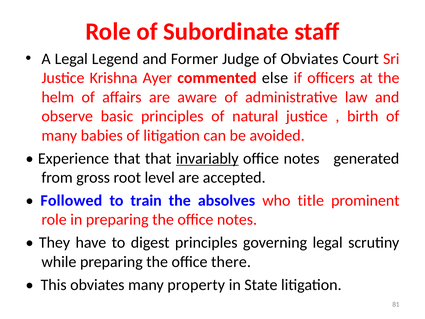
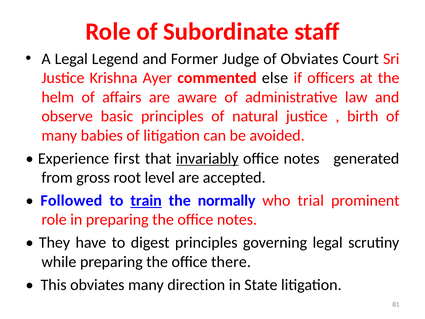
Experience that: that -> first
train underline: none -> present
absolves: absolves -> normally
title: title -> trial
property: property -> direction
